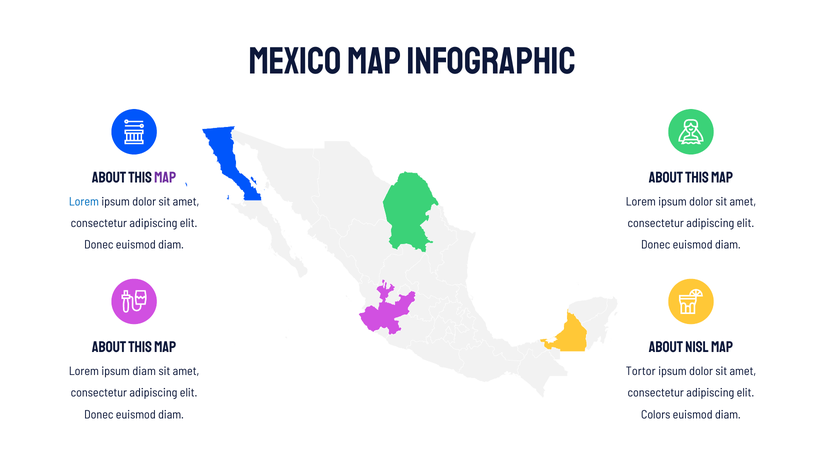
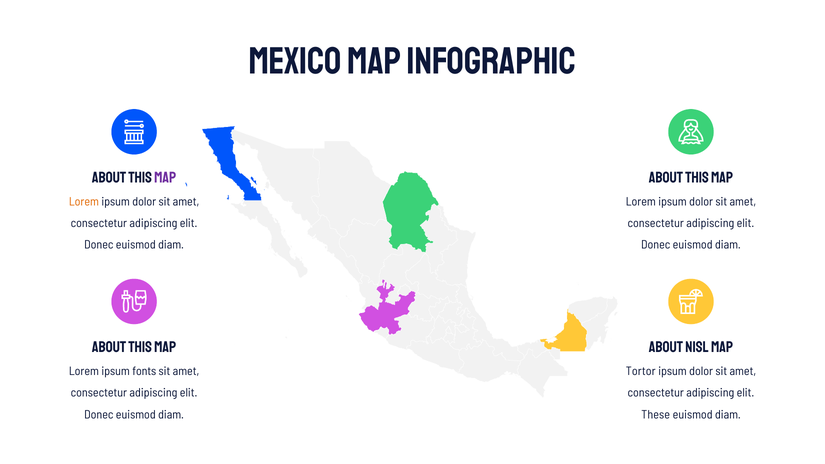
Lorem at (84, 202) colour: blue -> orange
ipsum diam: diam -> fonts
Colors: Colors -> These
